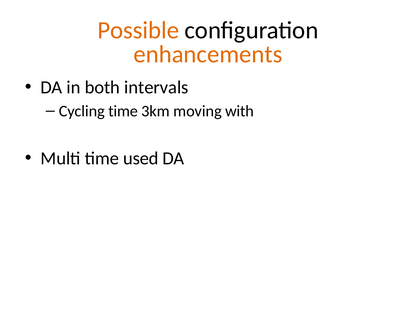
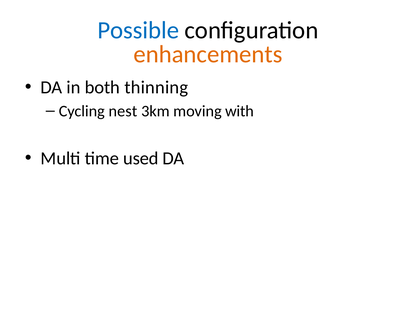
Possible colour: orange -> blue
intervals: intervals -> thinning
Cycling time: time -> nest
